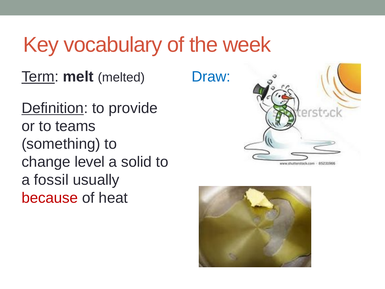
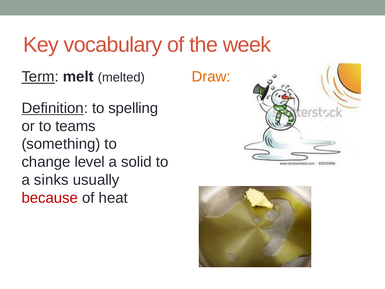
Draw colour: blue -> orange
provide: provide -> spelling
fossil: fossil -> sinks
